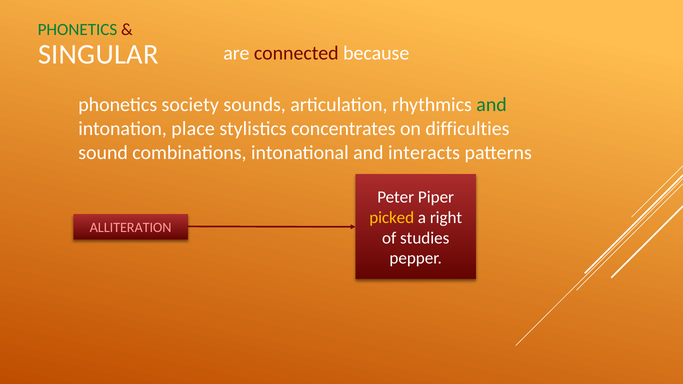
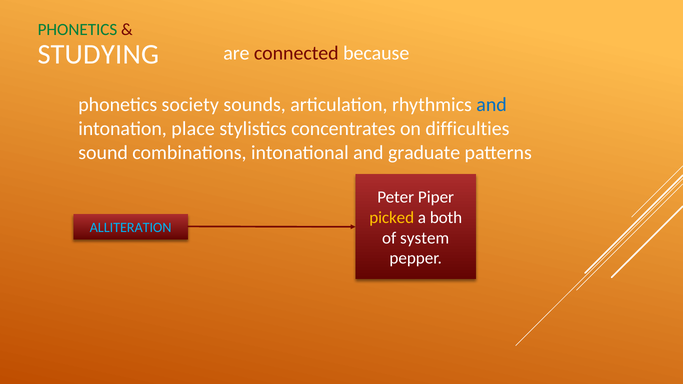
SINGULAR: SINGULAR -> STUDYING
and at (492, 105) colour: green -> blue
interacts: interacts -> graduate
right: right -> both
ALLITERATION colour: pink -> light blue
studies: studies -> system
